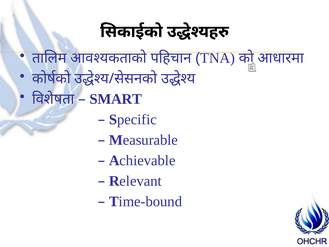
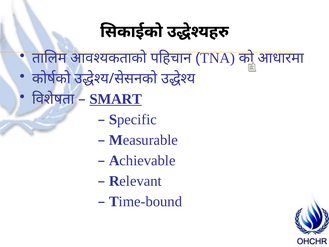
SMART underline: none -> present
